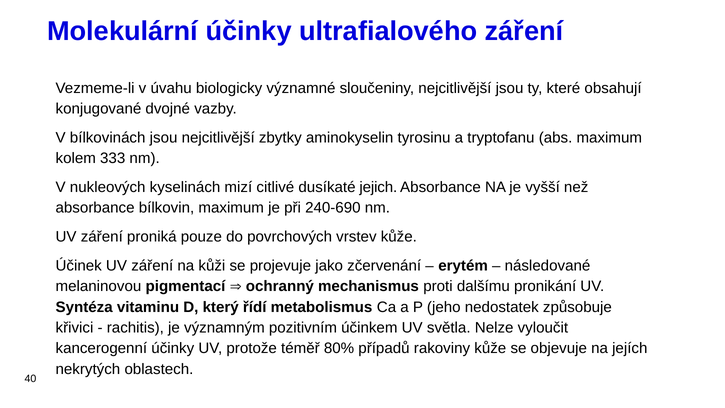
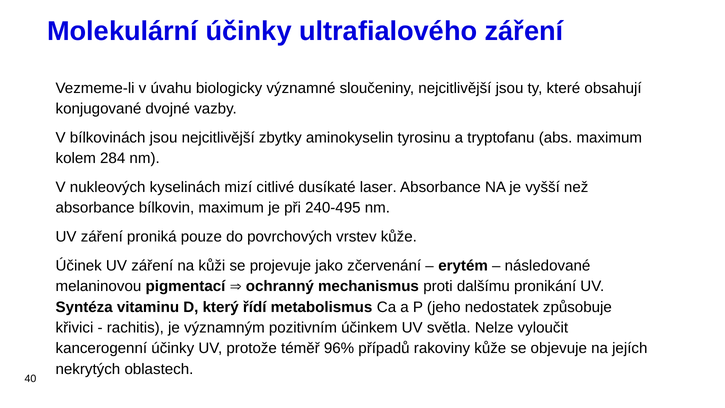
333: 333 -> 284
jejich: jejich -> laser
240-690: 240-690 -> 240-495
80%: 80% -> 96%
